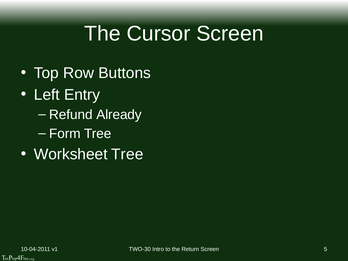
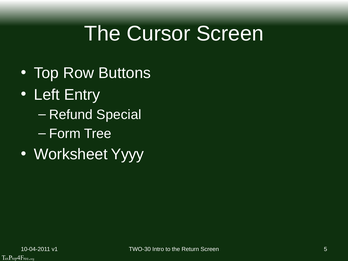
Already: Already -> Special
Worksheet Tree: Tree -> Yyyy
